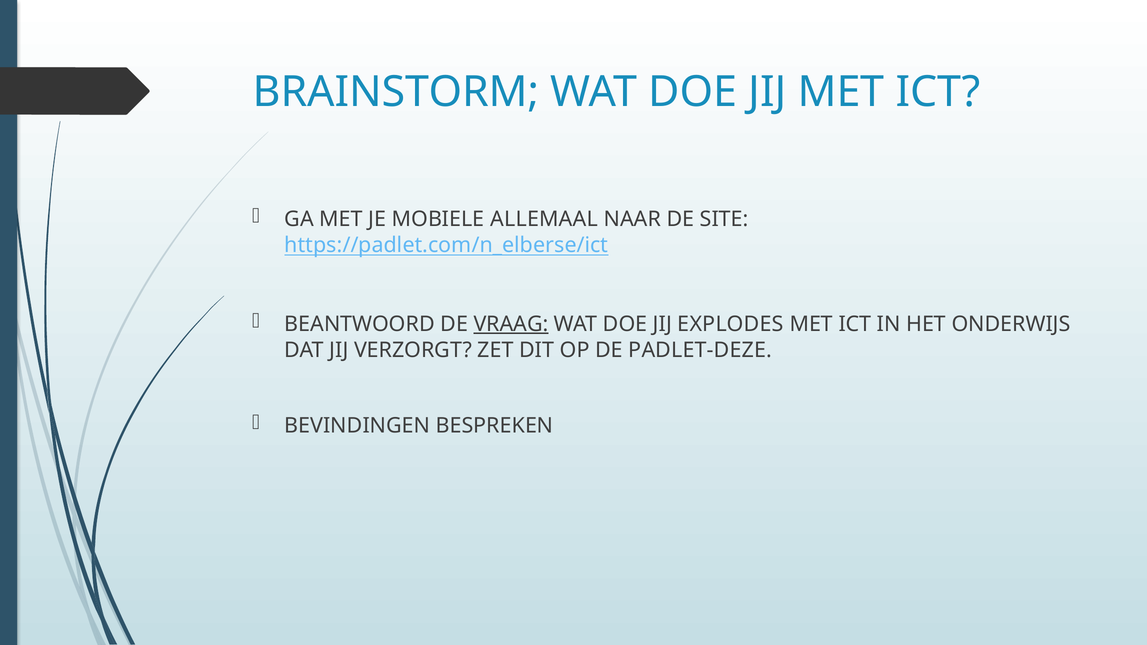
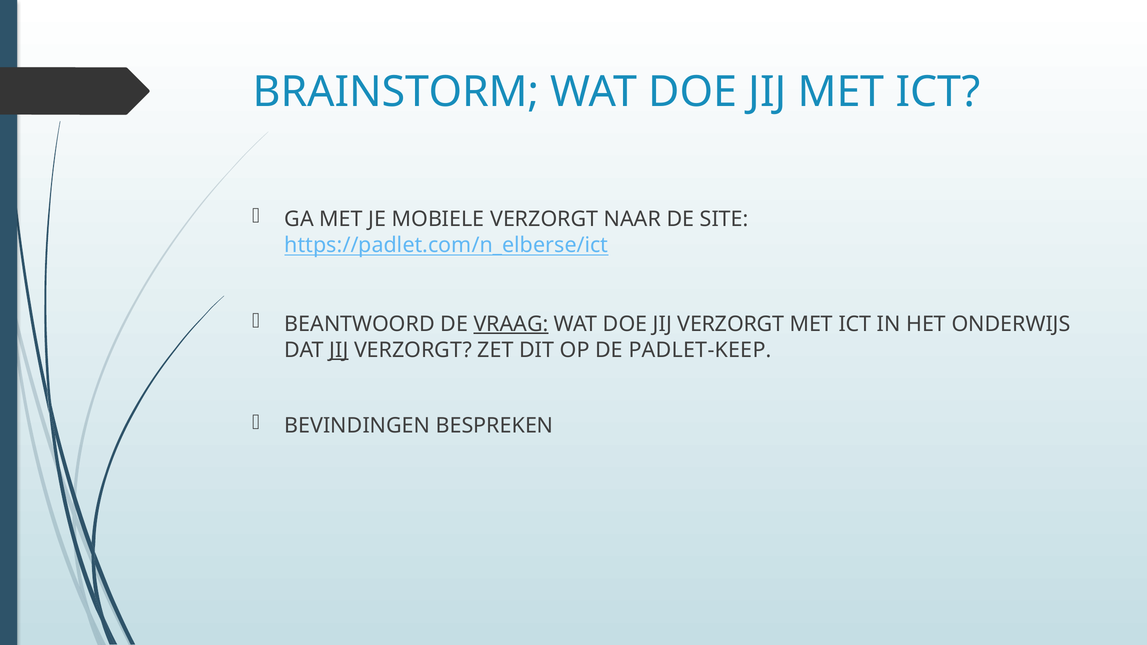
MOBIELE ALLEMAAL: ALLEMAAL -> VERZORGT
DOE JIJ EXPLODES: EXPLODES -> VERZORGT
JIJ at (339, 350) underline: none -> present
PADLET-DEZE: PADLET-DEZE -> PADLET-KEEP
